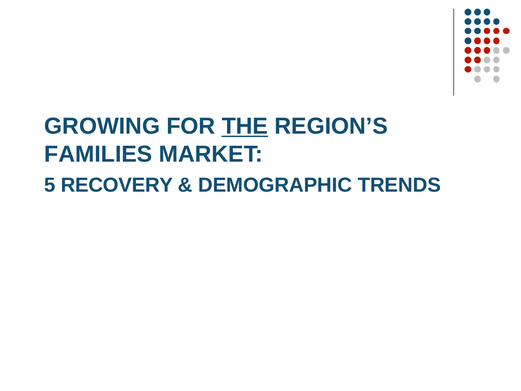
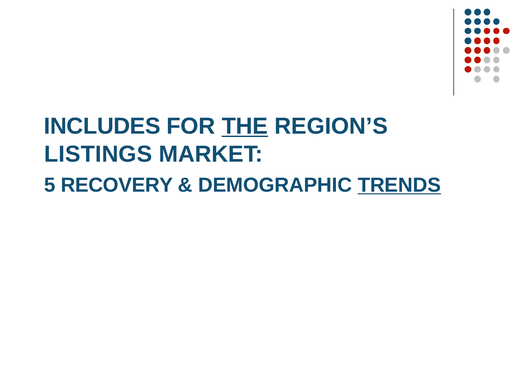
GROWING: GROWING -> INCLUDES
FAMILIES: FAMILIES -> LISTINGS
TRENDS underline: none -> present
